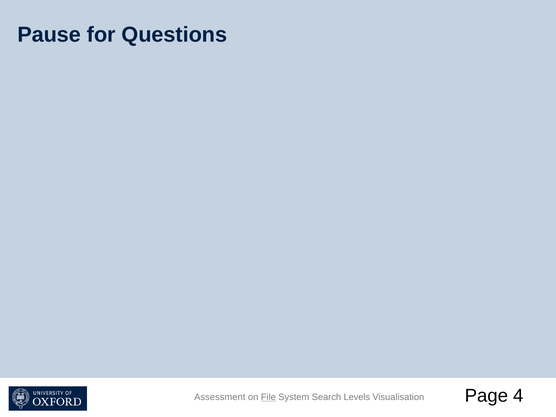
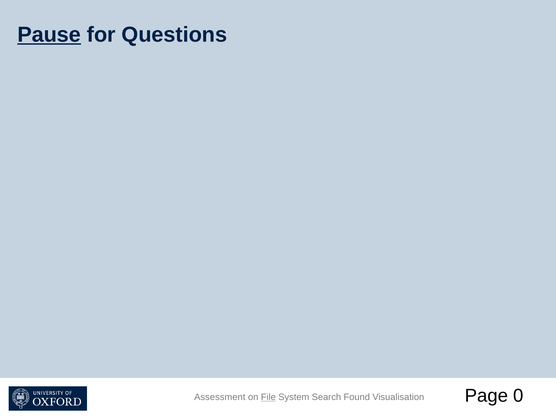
Pause underline: none -> present
Levels: Levels -> Found
4: 4 -> 0
